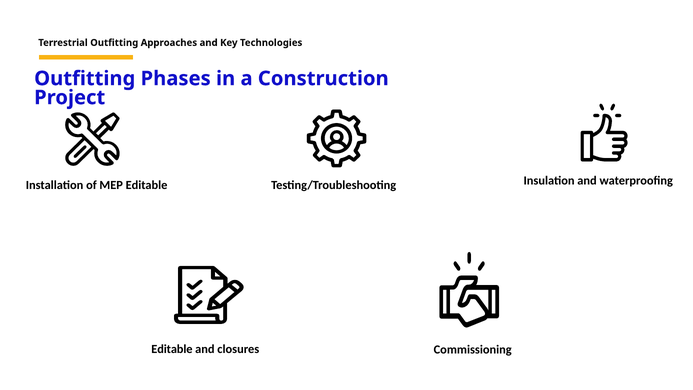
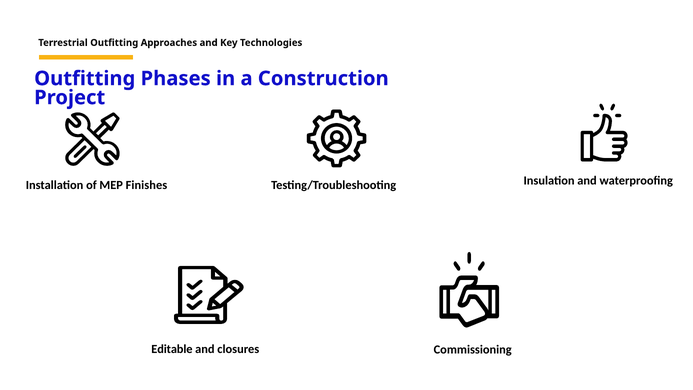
MEP Editable: Editable -> Finishes
